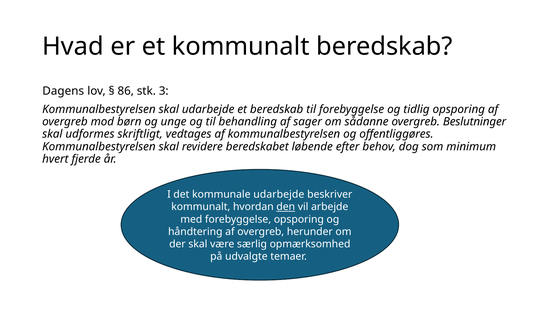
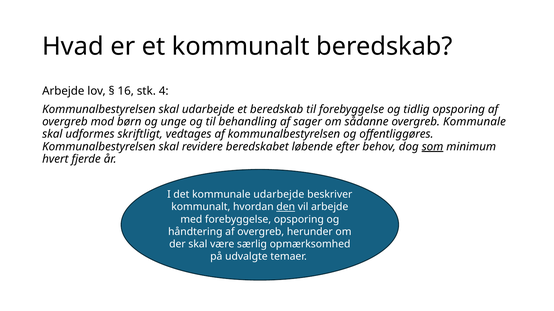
Dagens at (63, 91): Dagens -> Arbejde
86: 86 -> 16
3: 3 -> 4
overgreb Beslutninger: Beslutninger -> Kommunale
som underline: none -> present
